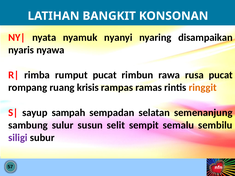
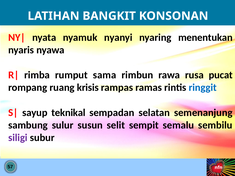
disampaikan: disampaikan -> menentukan
rumput pucat: pucat -> sama
ringgit colour: orange -> blue
sampah: sampah -> teknikal
